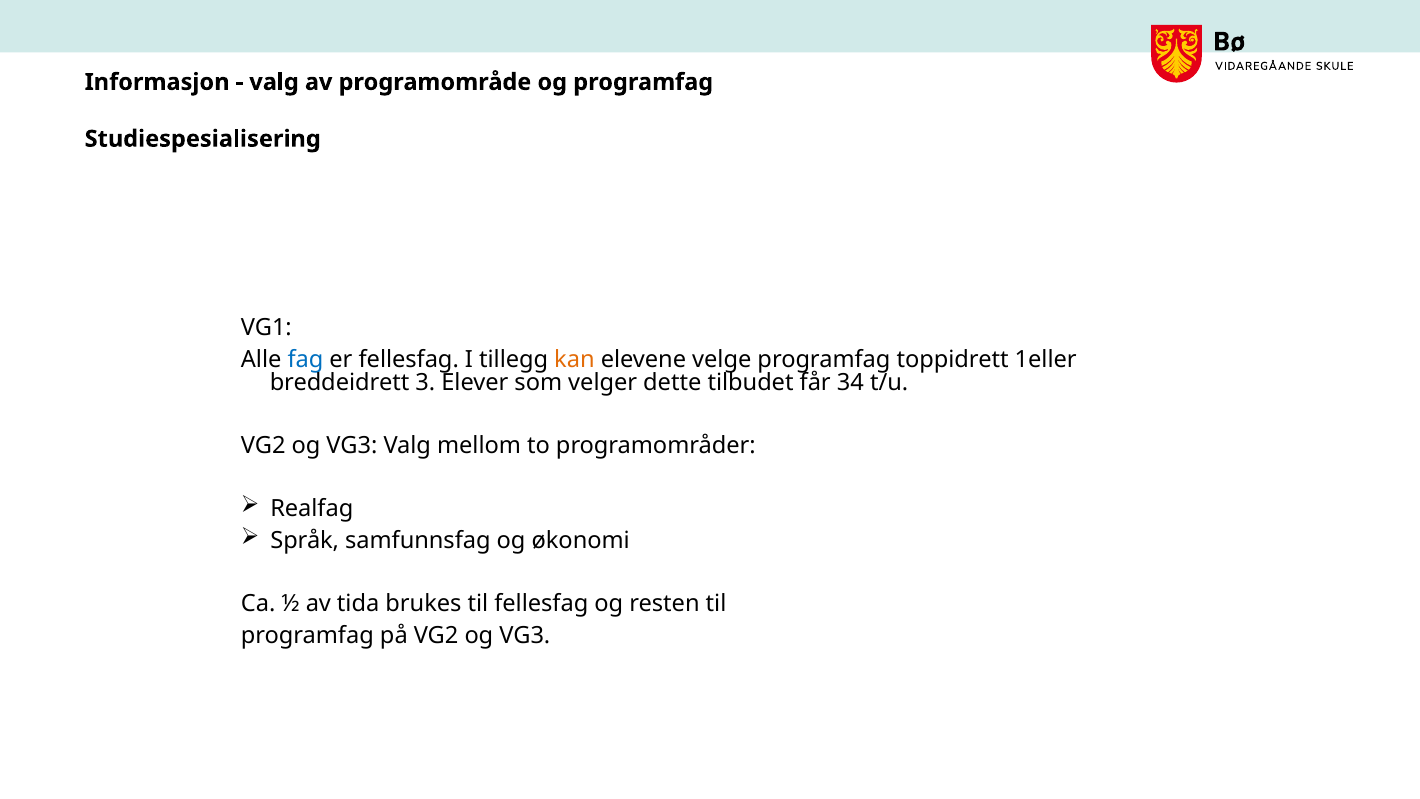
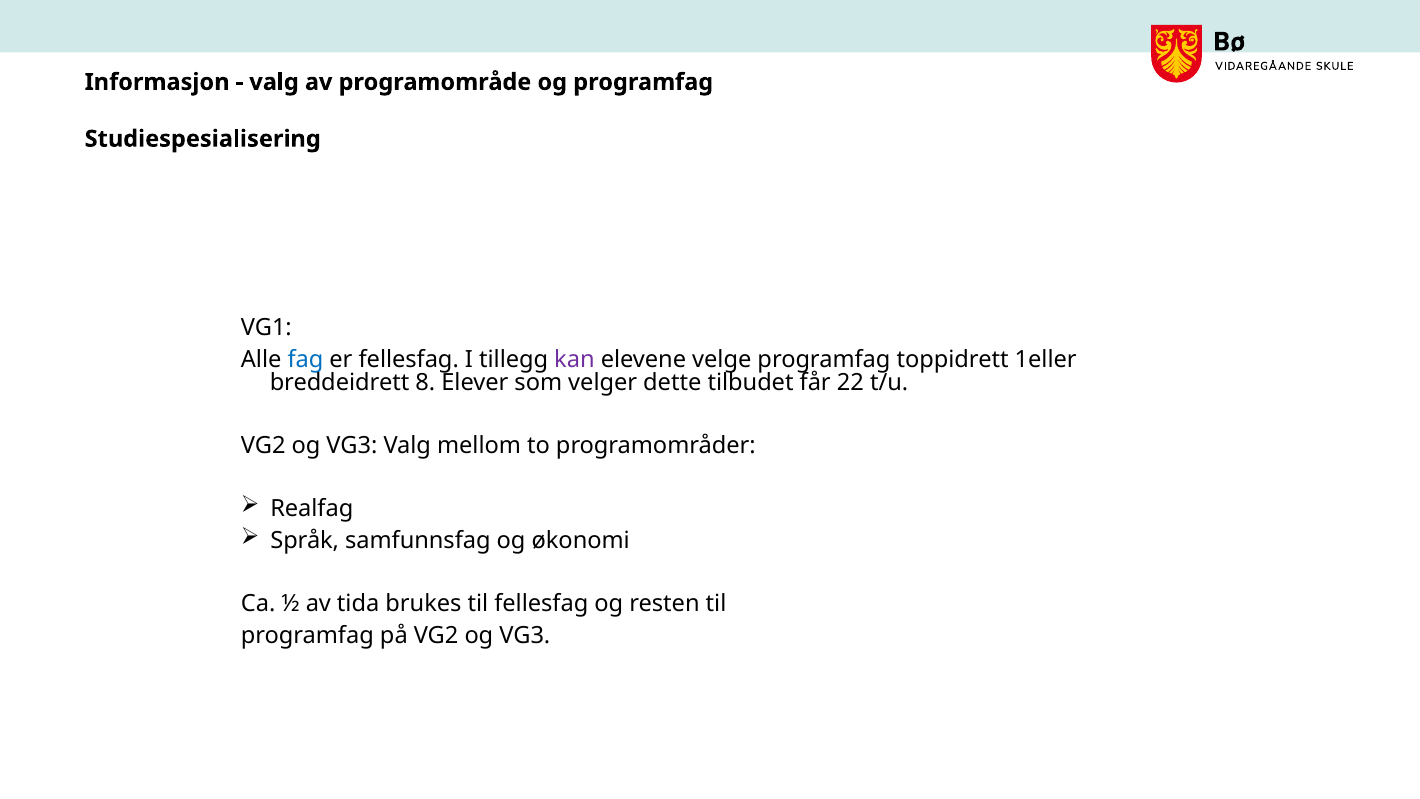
kan colour: orange -> purple
3: 3 -> 8
34: 34 -> 22
